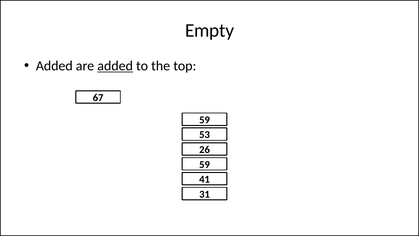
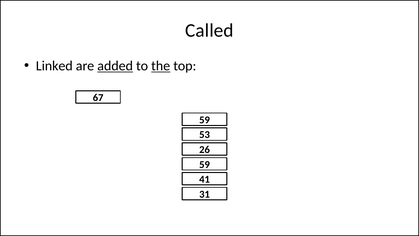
Empty: Empty -> Called
Added at (54, 66): Added -> Linked
the underline: none -> present
